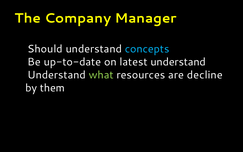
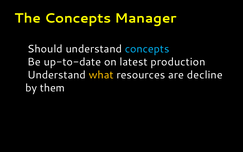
The Company: Company -> Concepts
latest understand: understand -> production
what colour: light green -> yellow
